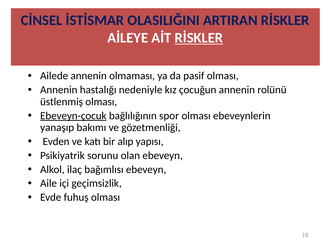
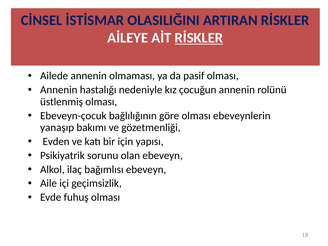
Ebeveyn-çocuk underline: present -> none
spor: spor -> göre
alıp: alıp -> için
